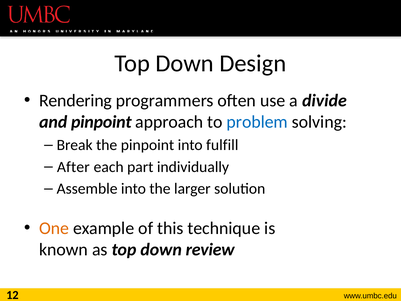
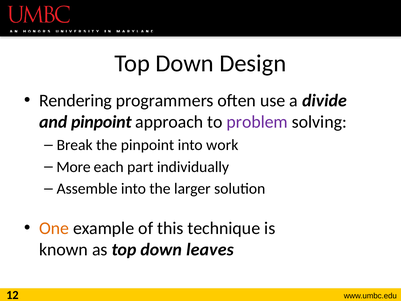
problem colour: blue -> purple
fulfill: fulfill -> work
After: After -> More
review: review -> leaves
